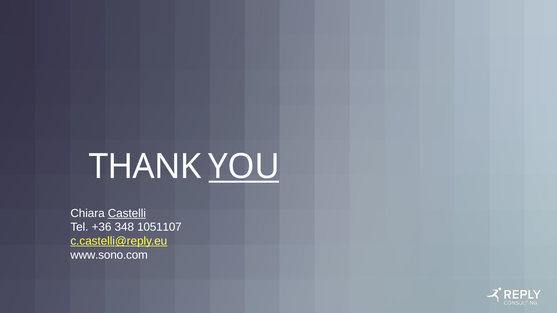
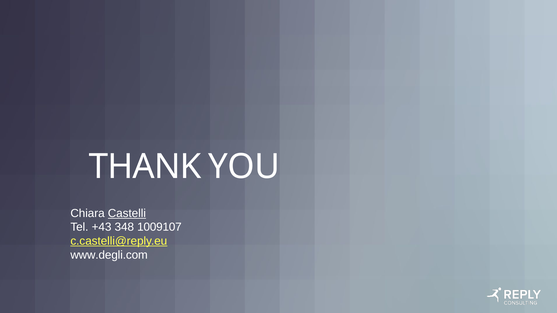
YOU underline: present -> none
+36: +36 -> +43
1051107: 1051107 -> 1009107
www.sono.com: www.sono.com -> www.degli.com
